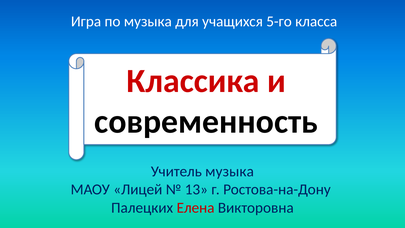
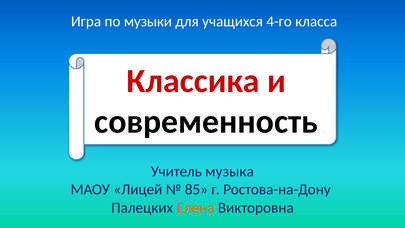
по музыка: музыка -> музыки
5-го: 5-го -> 4-го
13: 13 -> 85
Елена colour: red -> orange
